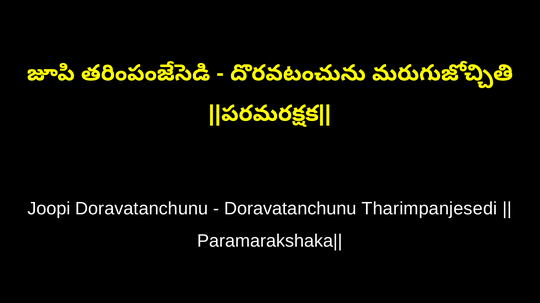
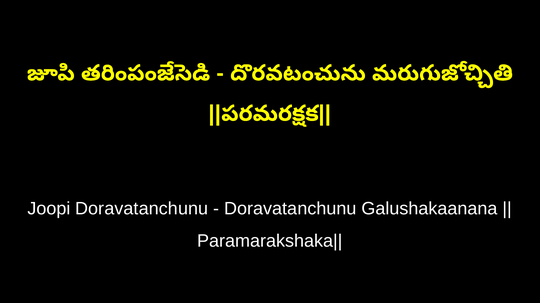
Tharimpanjesedi: Tharimpanjesedi -> Galushakaanana
